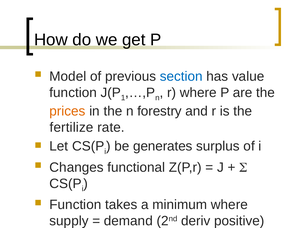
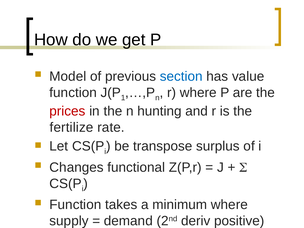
prices colour: orange -> red
forestry: forestry -> hunting
generates: generates -> transpose
